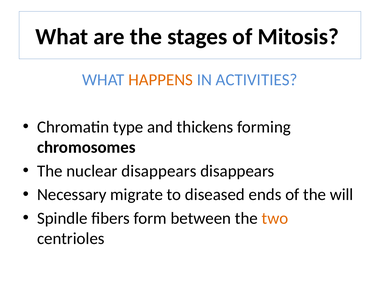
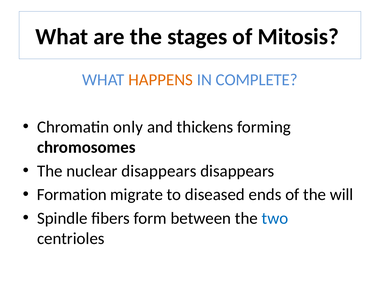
ACTIVITIES: ACTIVITIES -> COMPLETE
type: type -> only
Necessary: Necessary -> Formation
two colour: orange -> blue
